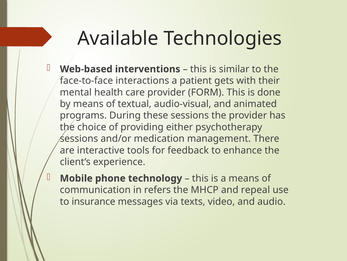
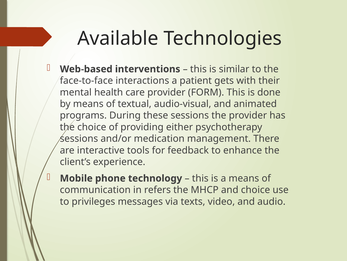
and repeal: repeal -> choice
insurance: insurance -> privileges
